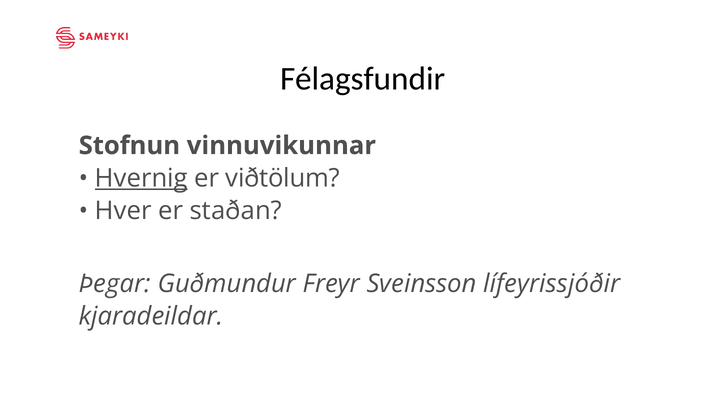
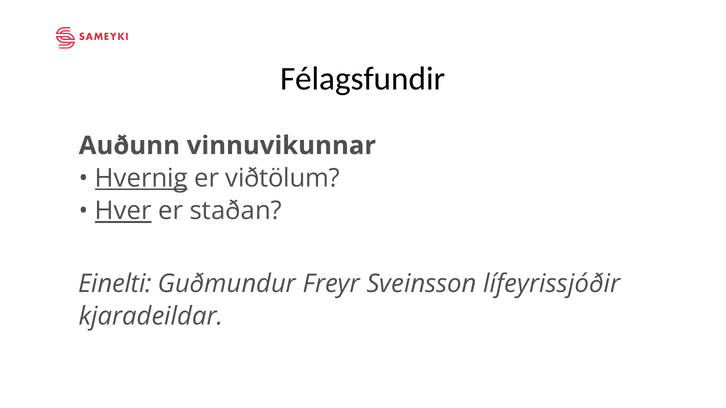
Stofnun: Stofnun -> Auðunn
Hver underline: none -> present
Þegar: Þegar -> Einelti
